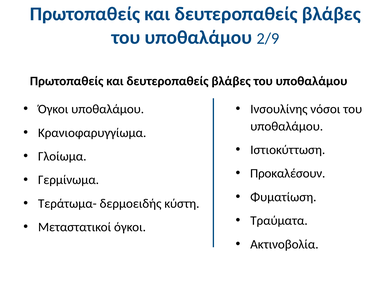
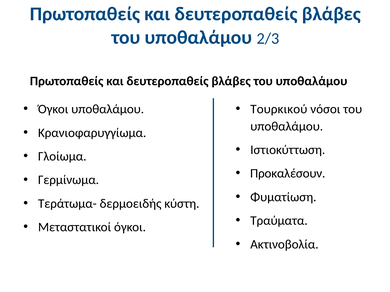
2/9: 2/9 -> 2/3
Ινσουλίνης: Ινσουλίνης -> Τουρκικού
